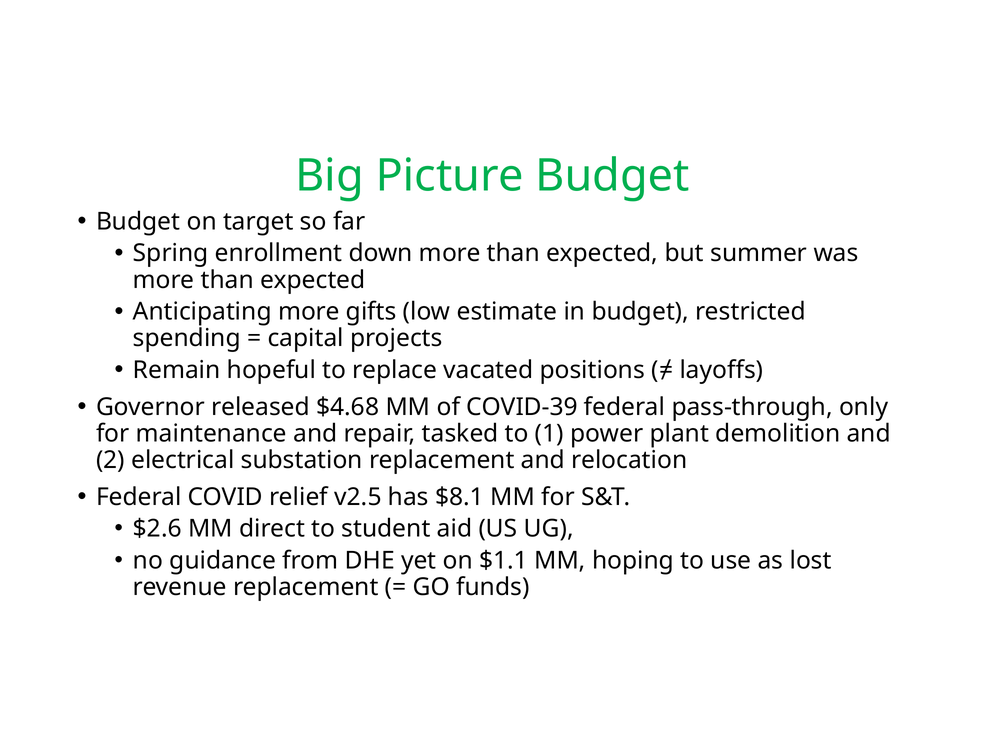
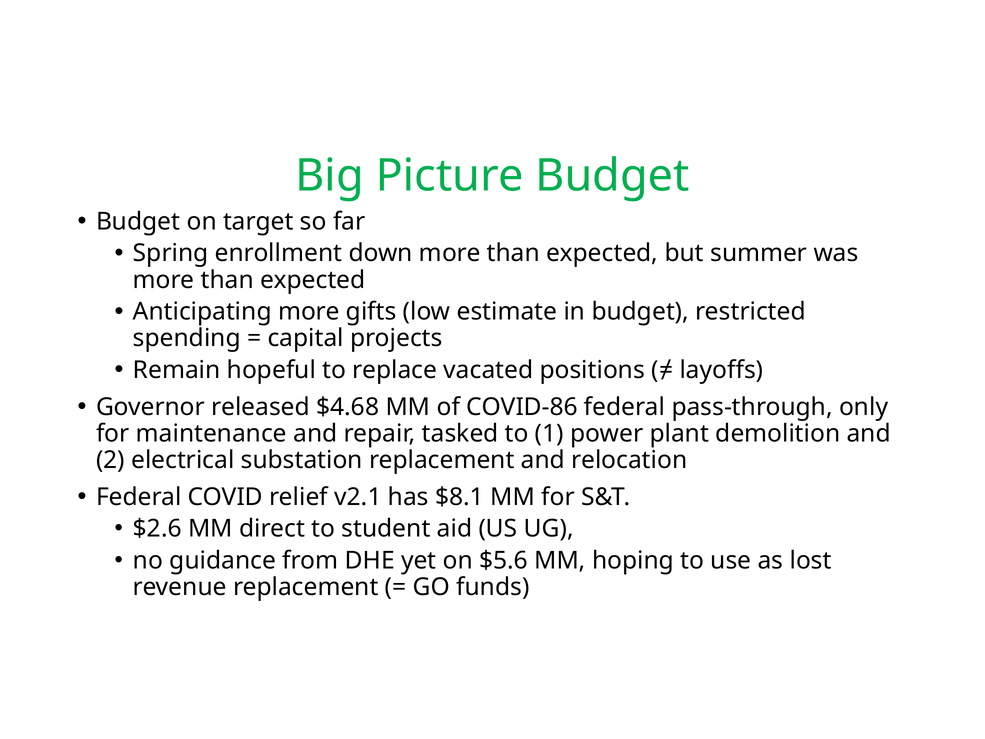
COVID-39: COVID-39 -> COVID-86
v2.5: v2.5 -> v2.1
$1.1: $1.1 -> $5.6
